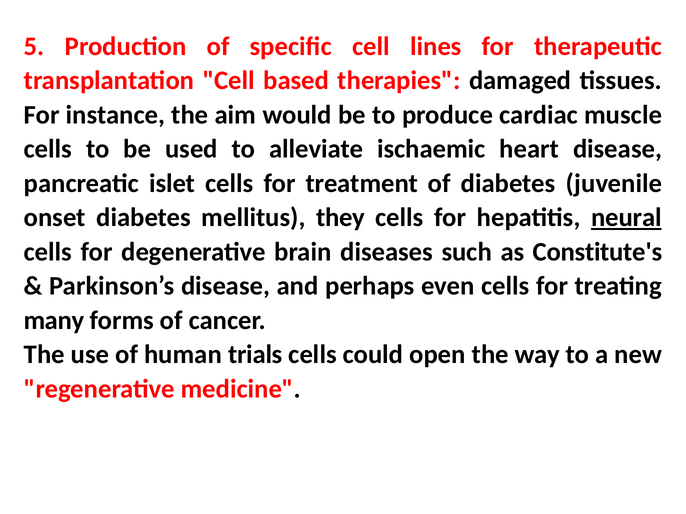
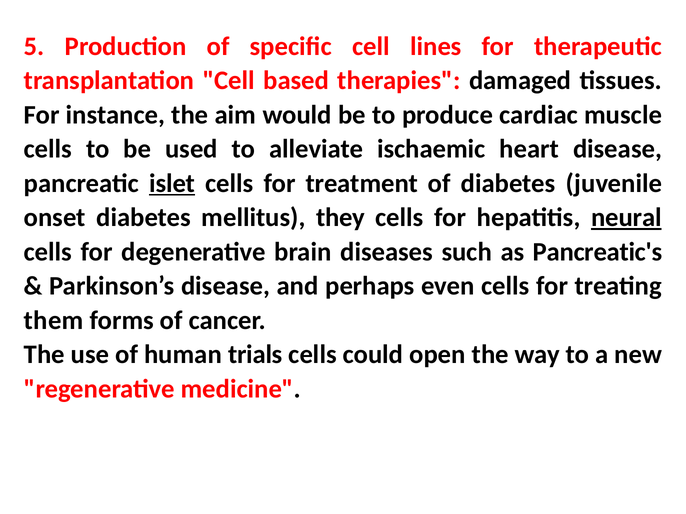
islet underline: none -> present
Constitute's: Constitute's -> Pancreatic's
many: many -> them
